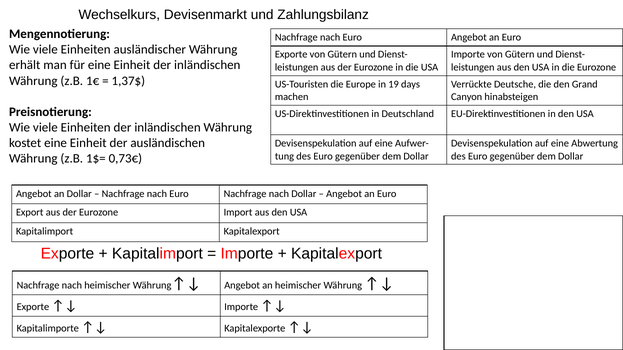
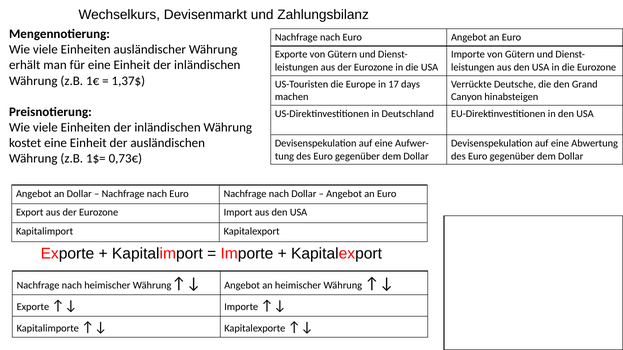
19: 19 -> 17
